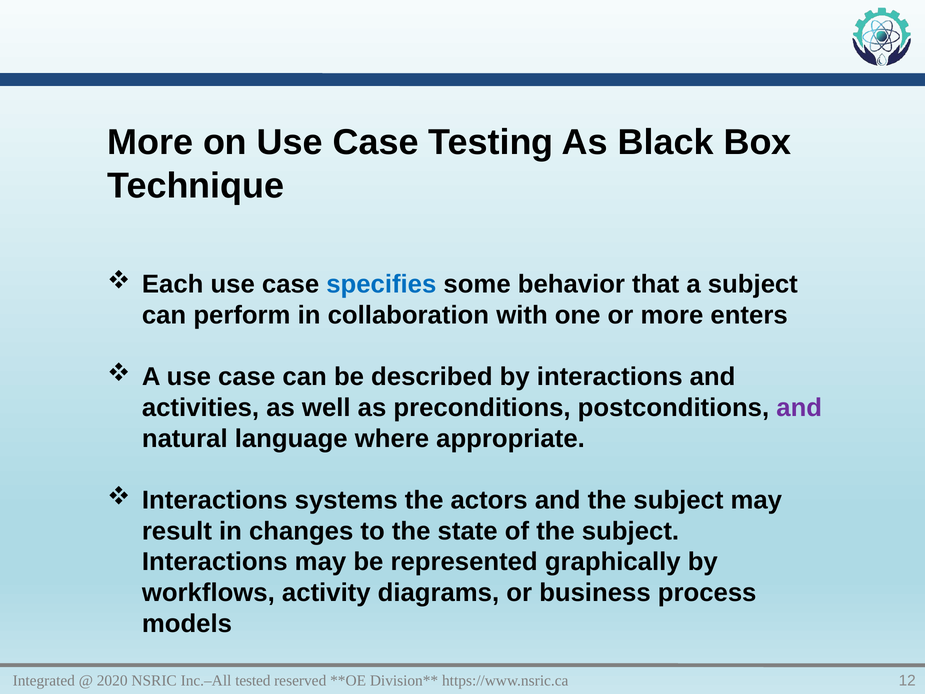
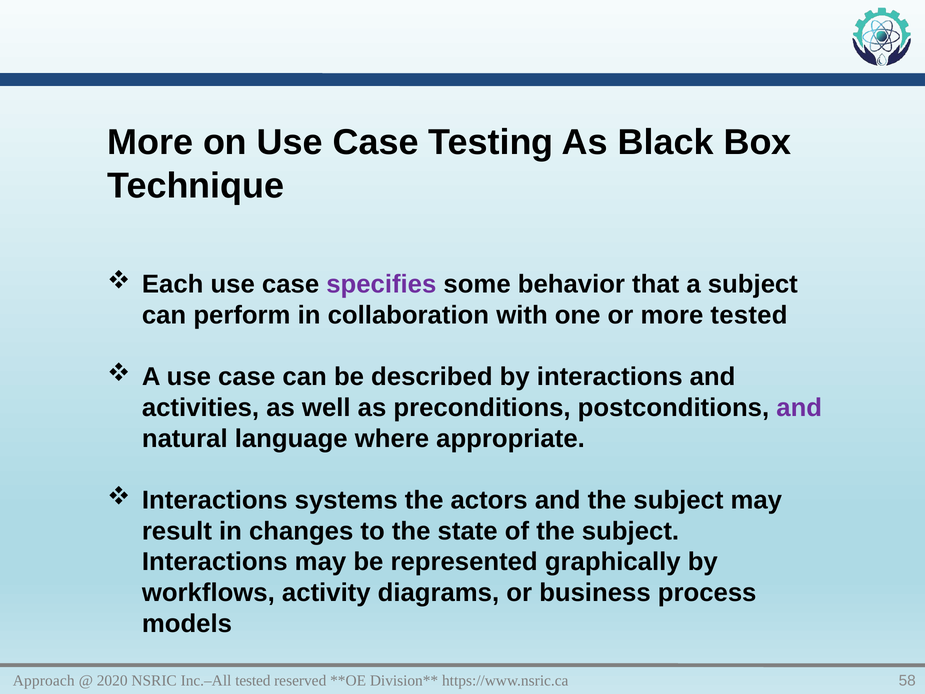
specifies colour: blue -> purple
more enters: enters -> tested
Integrated: Integrated -> Approach
12: 12 -> 58
